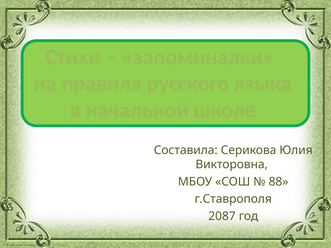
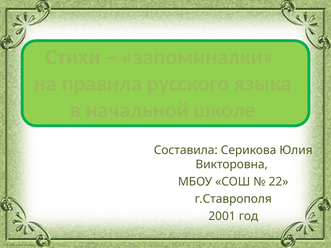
88: 88 -> 22
2087: 2087 -> 2001
